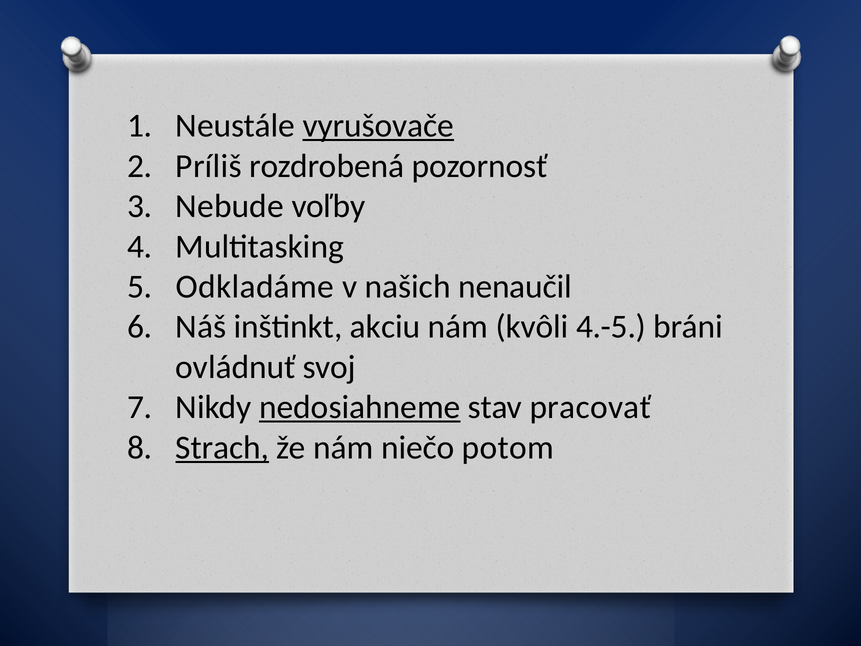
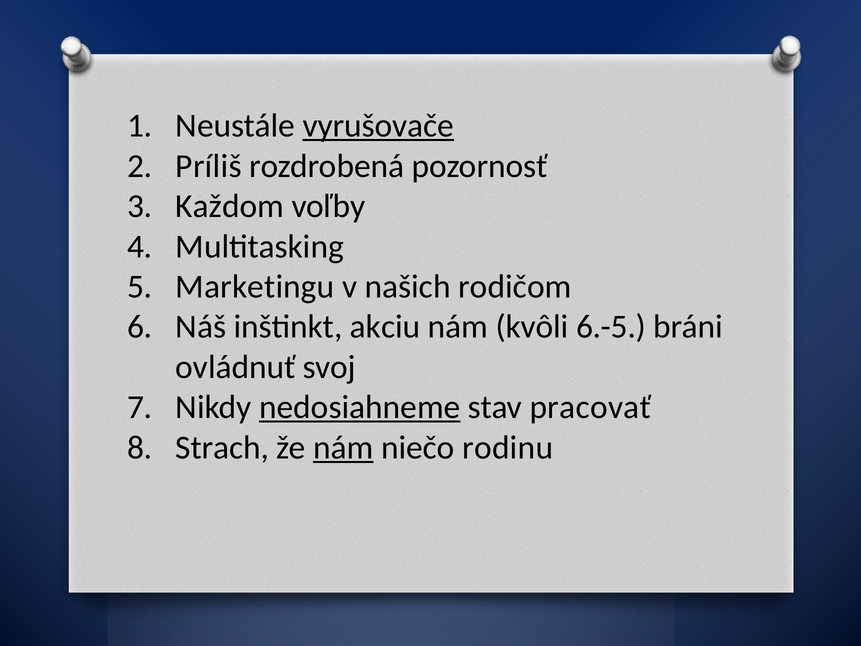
Nebude: Nebude -> Každom
Odkladáme: Odkladáme -> Marketingu
nenaučil: nenaučil -> rodičom
4.-5: 4.-5 -> 6.-5
Strach underline: present -> none
nám at (343, 447) underline: none -> present
potom: potom -> rodinu
